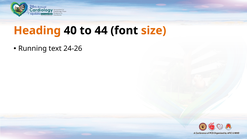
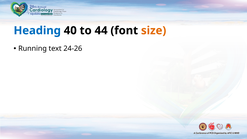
Heading colour: orange -> blue
